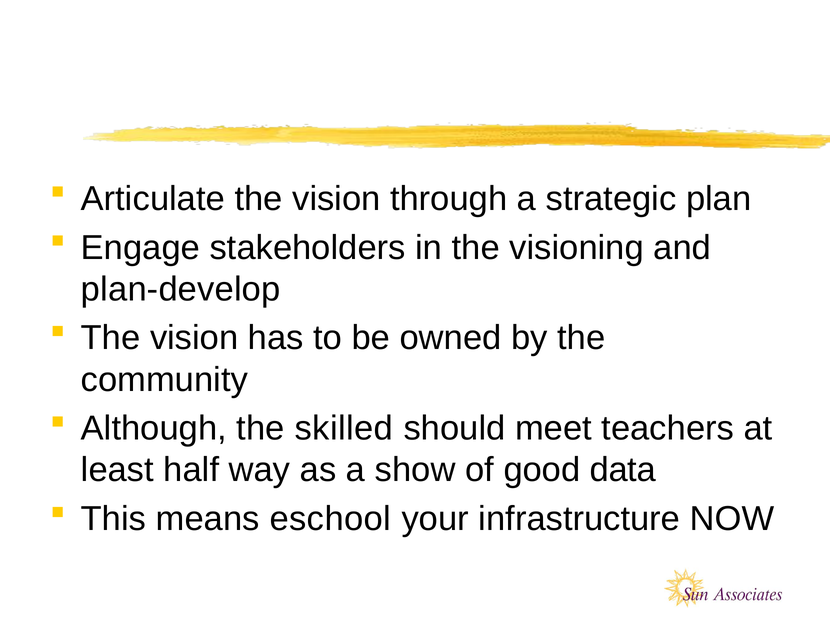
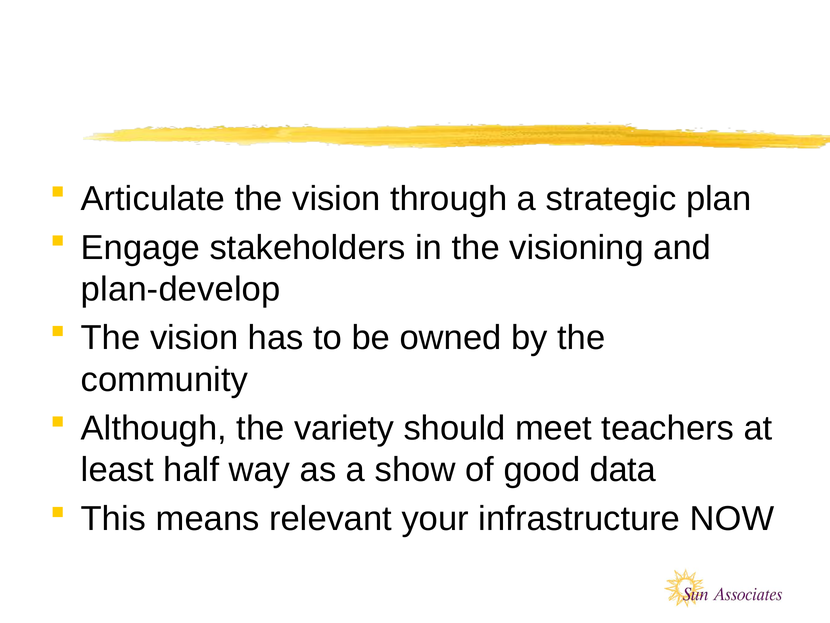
skilled: skilled -> variety
eschool: eschool -> relevant
